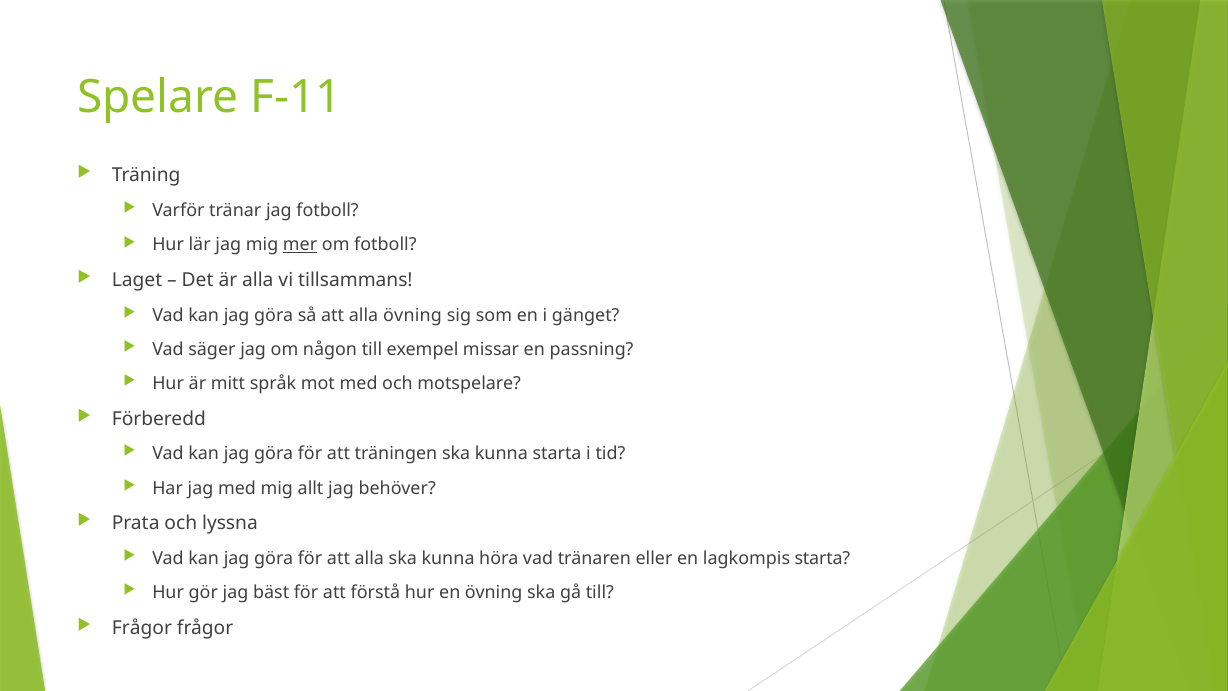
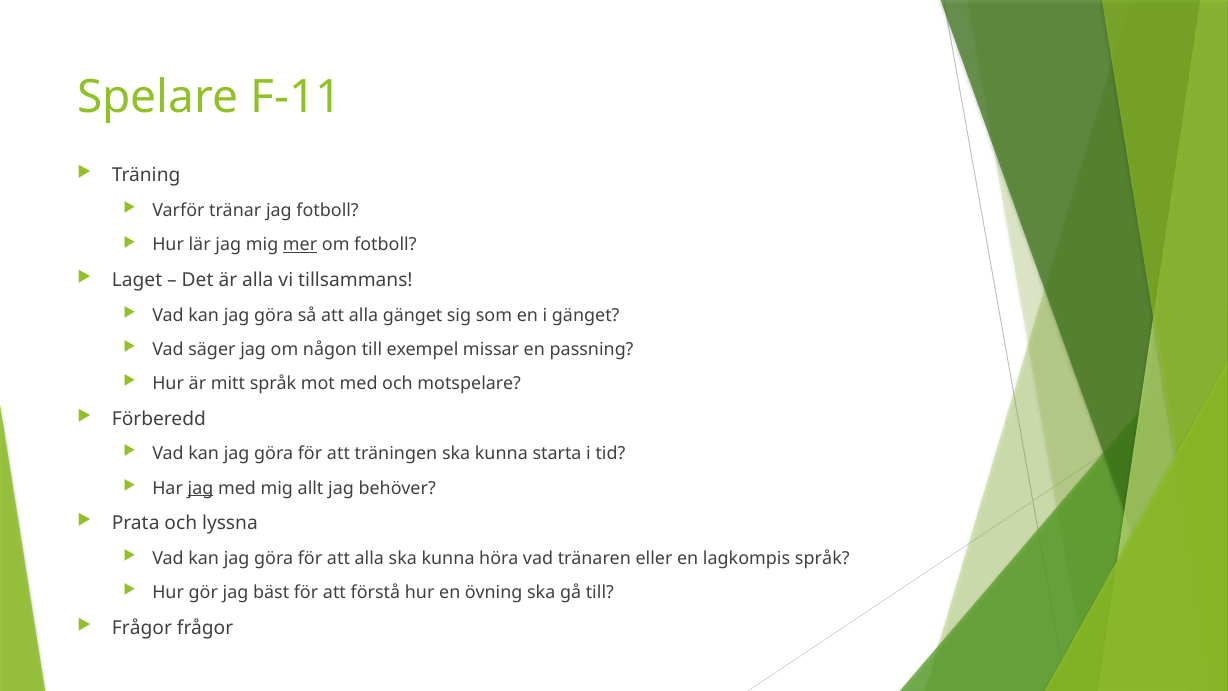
alla övning: övning -> gänget
jag at (200, 488) underline: none -> present
lagkompis starta: starta -> språk
